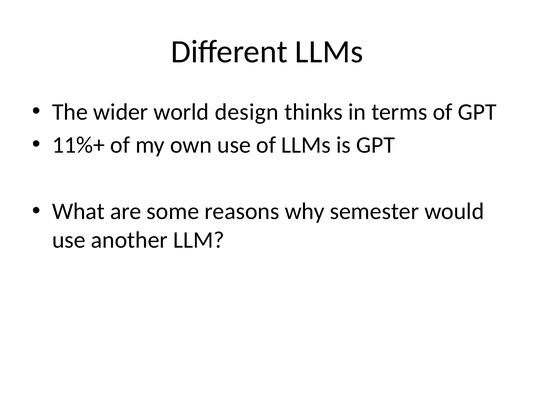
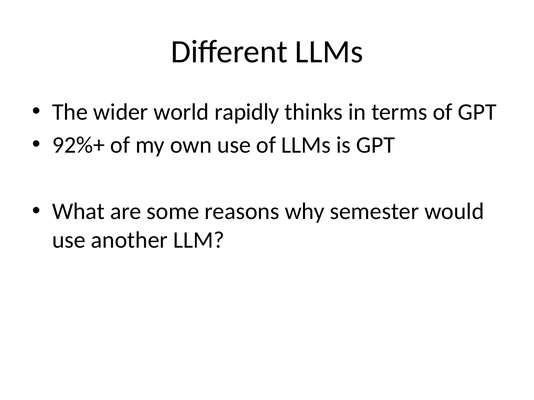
design: design -> rapidly
11%+: 11%+ -> 92%+
